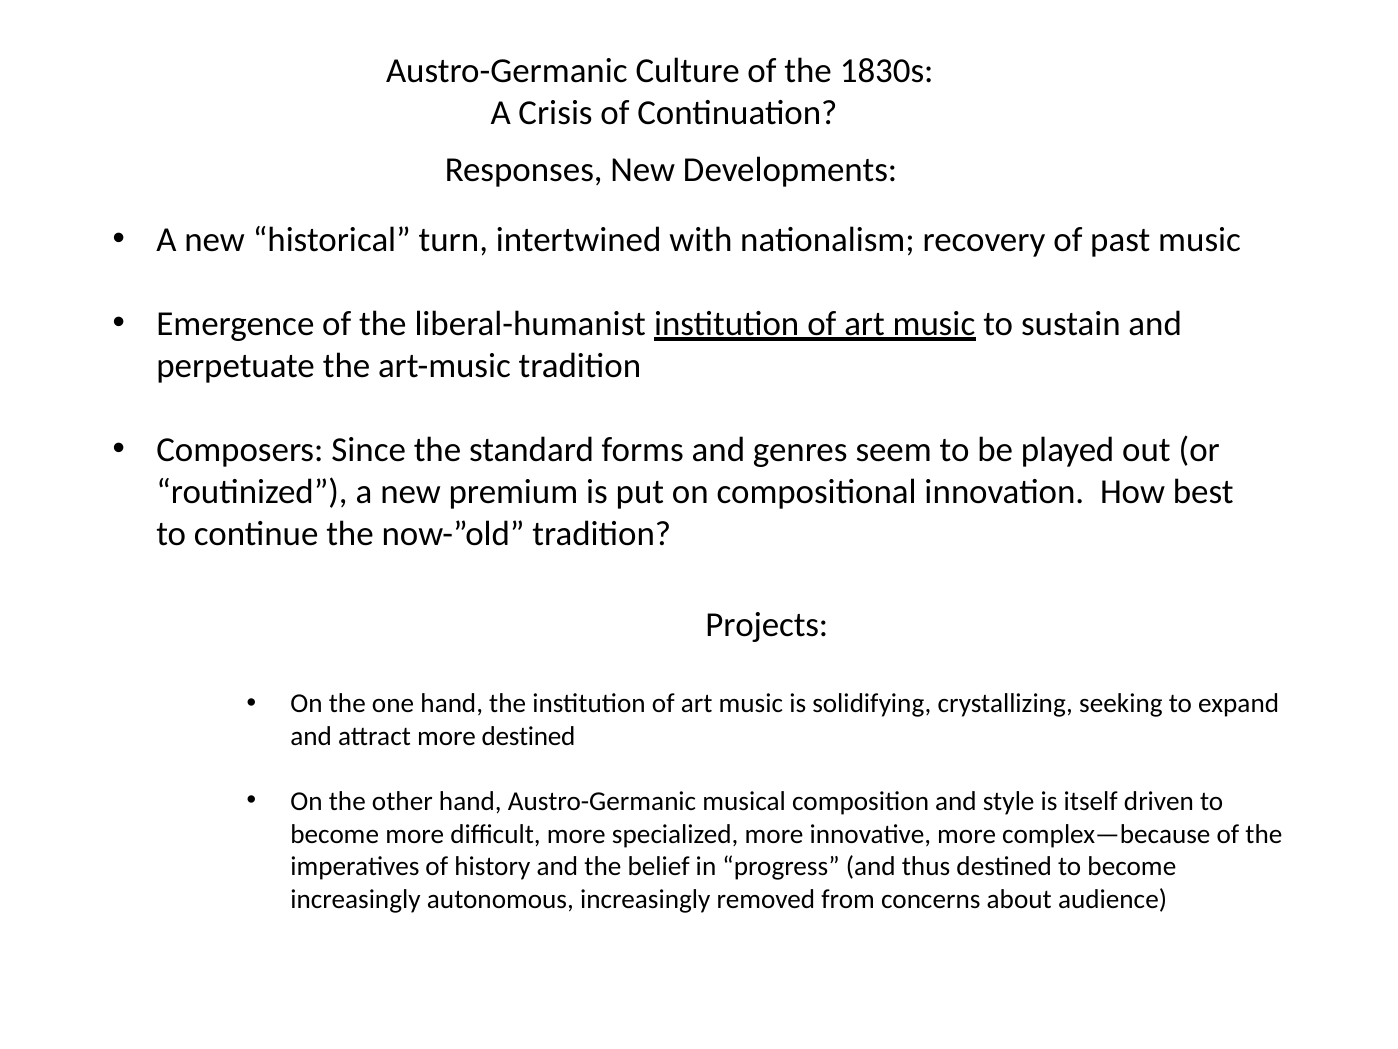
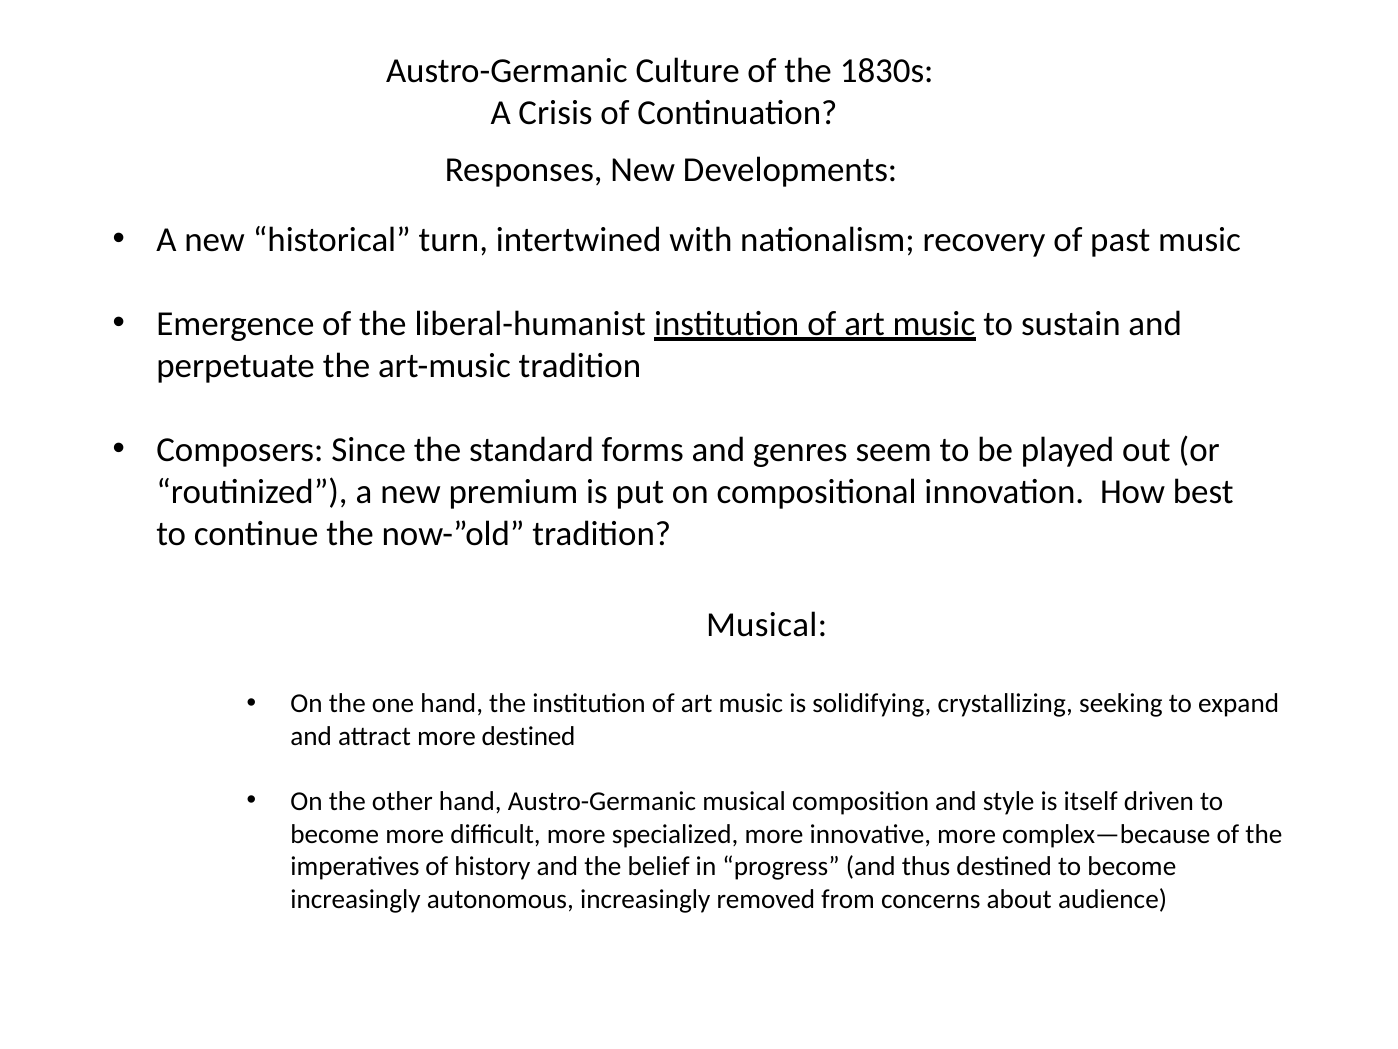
Projects at (767, 624): Projects -> Musical
